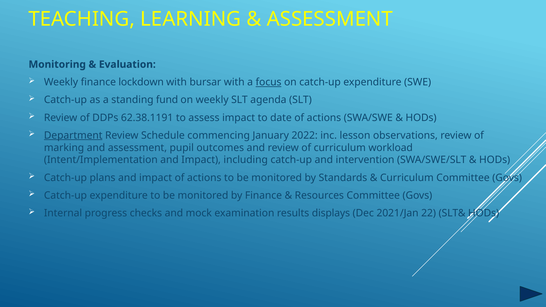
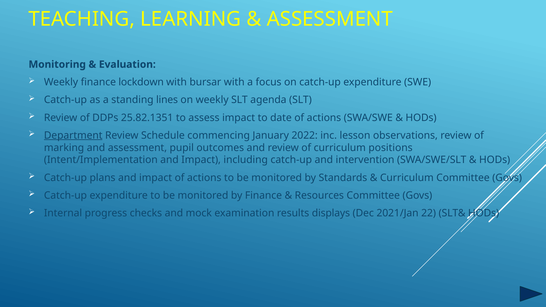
focus underline: present -> none
fund: fund -> lines
62.38.1191: 62.38.1191 -> 25.82.1351
workload: workload -> positions
